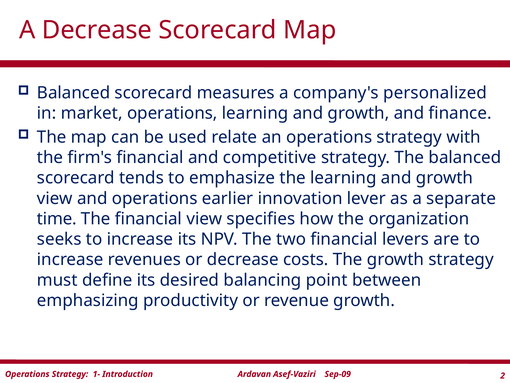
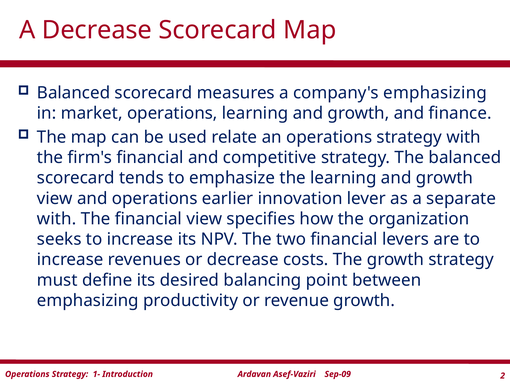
company's personalized: personalized -> emphasizing
time at (57, 219): time -> with
